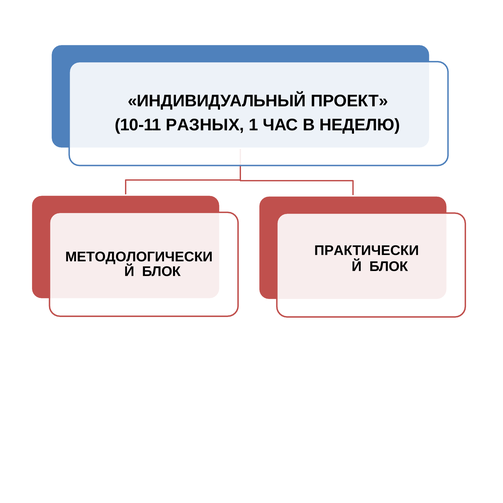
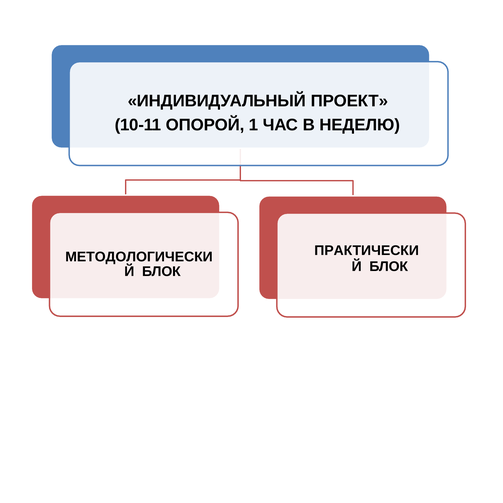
РАЗНЫХ: РАЗНЫХ -> ОПОРОЙ
